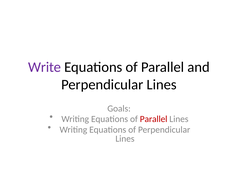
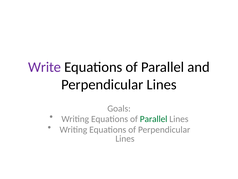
Parallel at (154, 119) colour: red -> green
